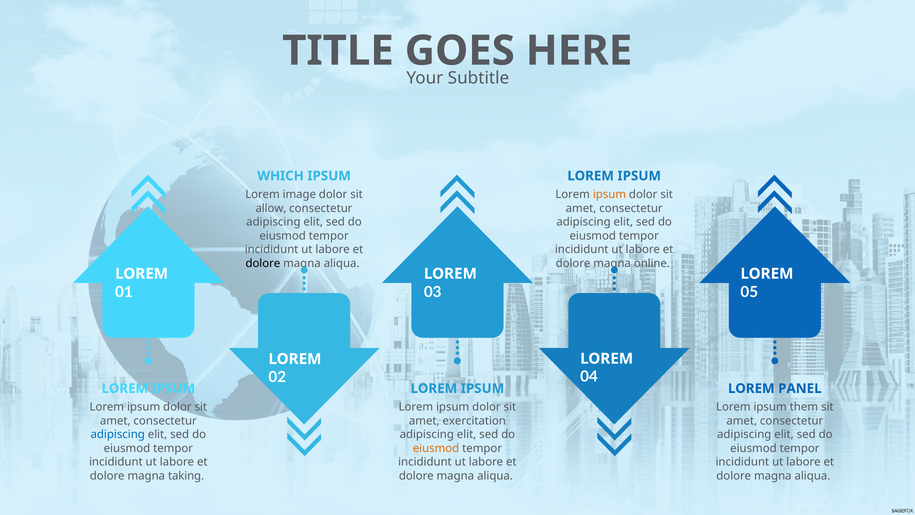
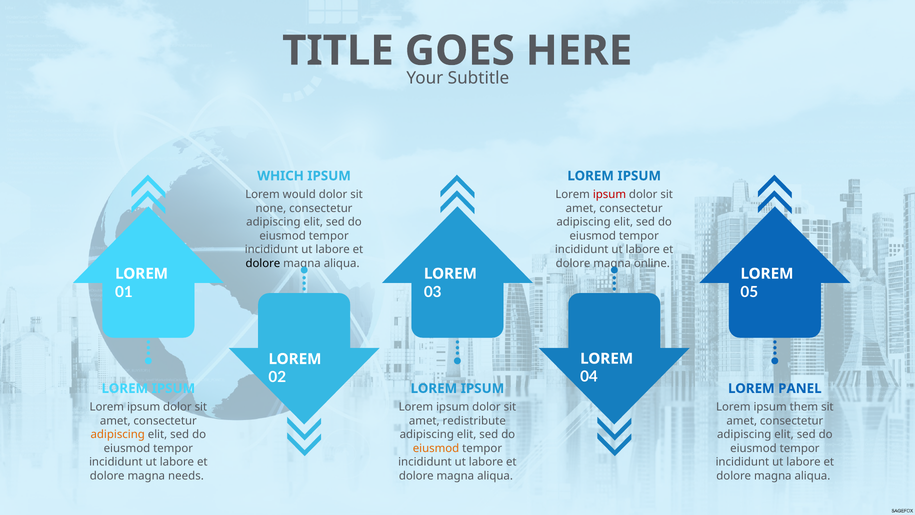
image: image -> would
ipsum at (609, 195) colour: orange -> red
allow: allow -> none
exercitation: exercitation -> redistribute
adipiscing at (118, 434) colour: blue -> orange
taking: taking -> needs
